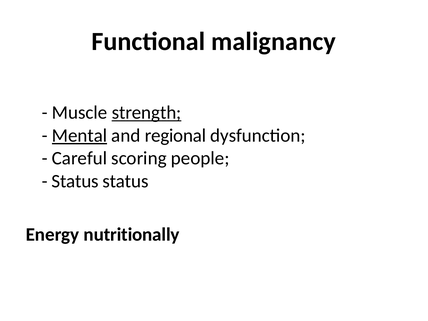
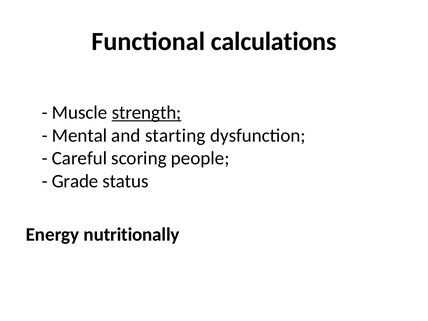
malignancy: malignancy -> calculations
Mental underline: present -> none
regional: regional -> starting
Status at (75, 181): Status -> Grade
